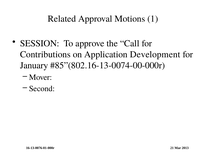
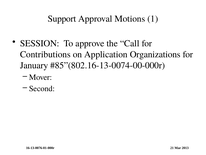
Related: Related -> Support
Development: Development -> Organizations
